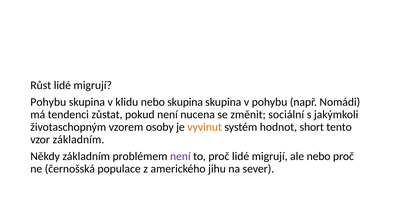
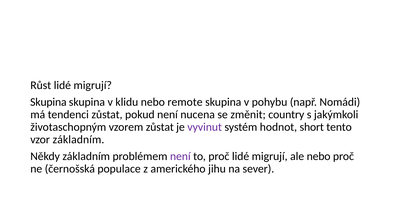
Pohybu at (48, 102): Pohybu -> Skupina
nebo skupina: skupina -> remote
sociální: sociální -> country
vzorem osoby: osoby -> zůstat
vyvinut colour: orange -> purple
